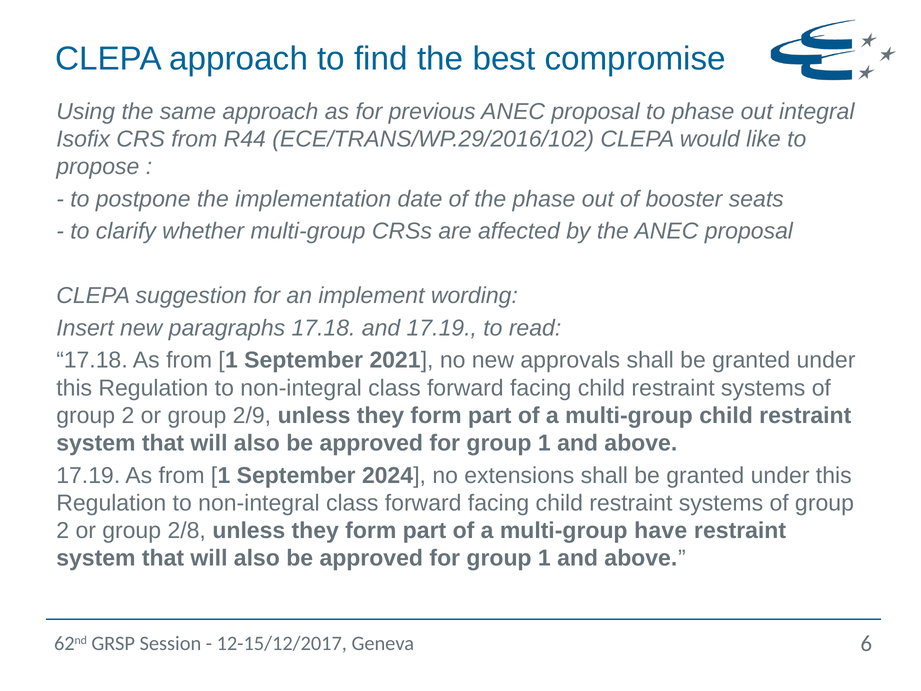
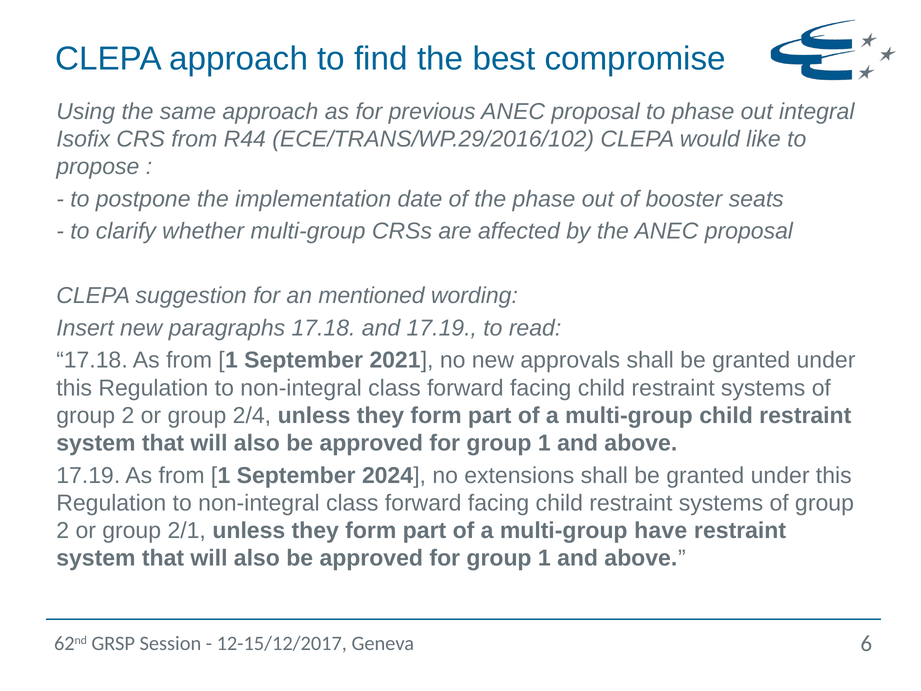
implement: implement -> mentioned
2/9: 2/9 -> 2/4
2/8: 2/8 -> 2/1
